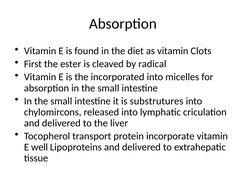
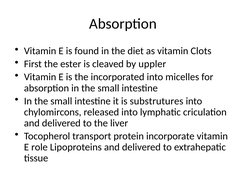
radical: radical -> uppler
well: well -> role
